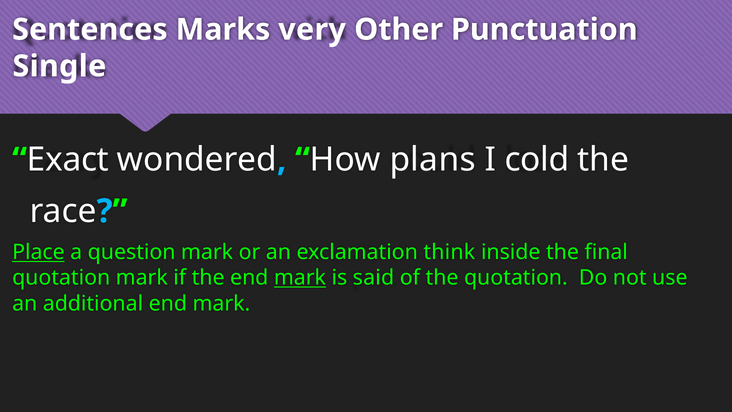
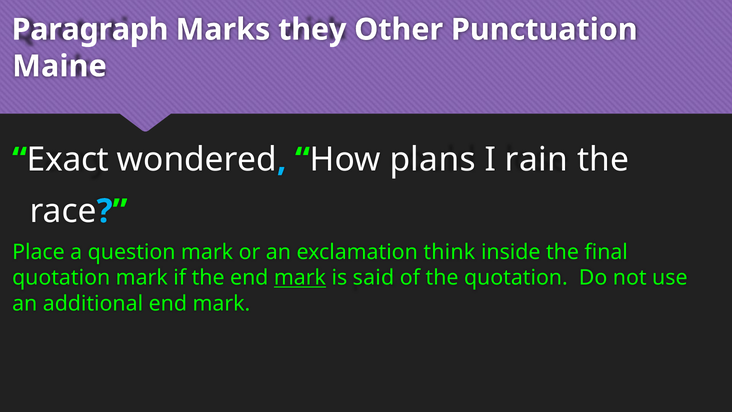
Sentences: Sentences -> Paragraph
very: very -> they
Single: Single -> Maine
cold: cold -> rain
Place underline: present -> none
